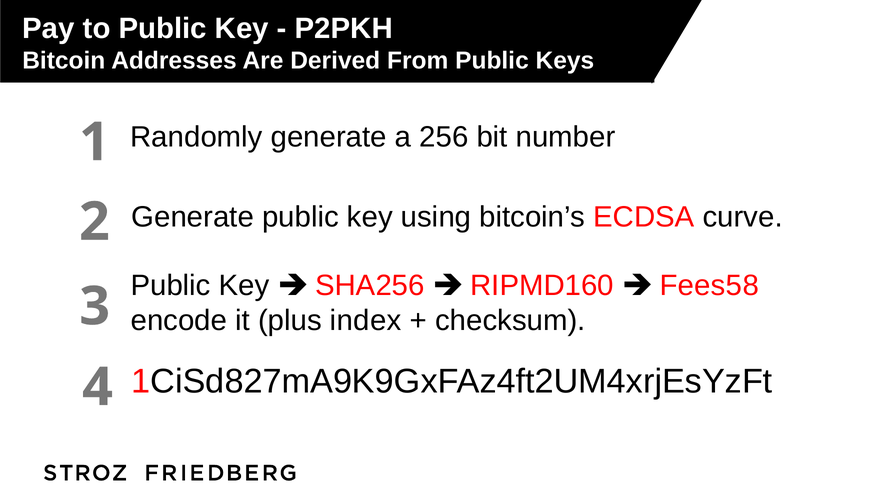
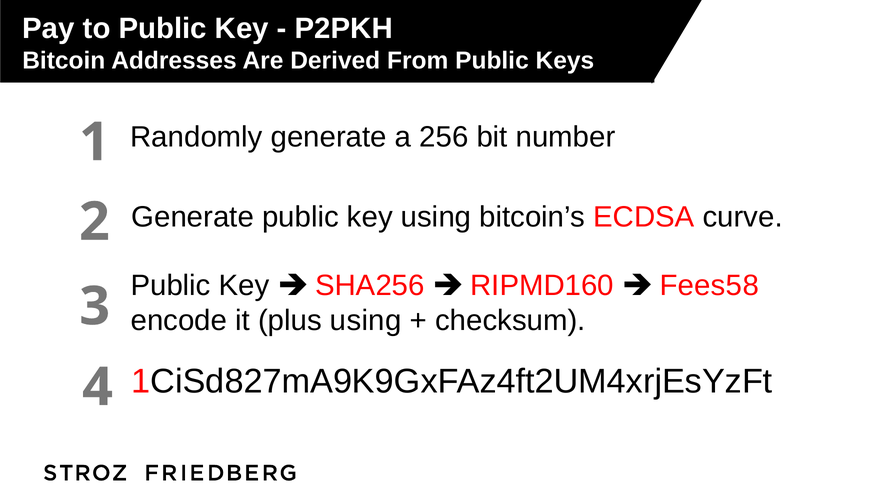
plus index: index -> using
